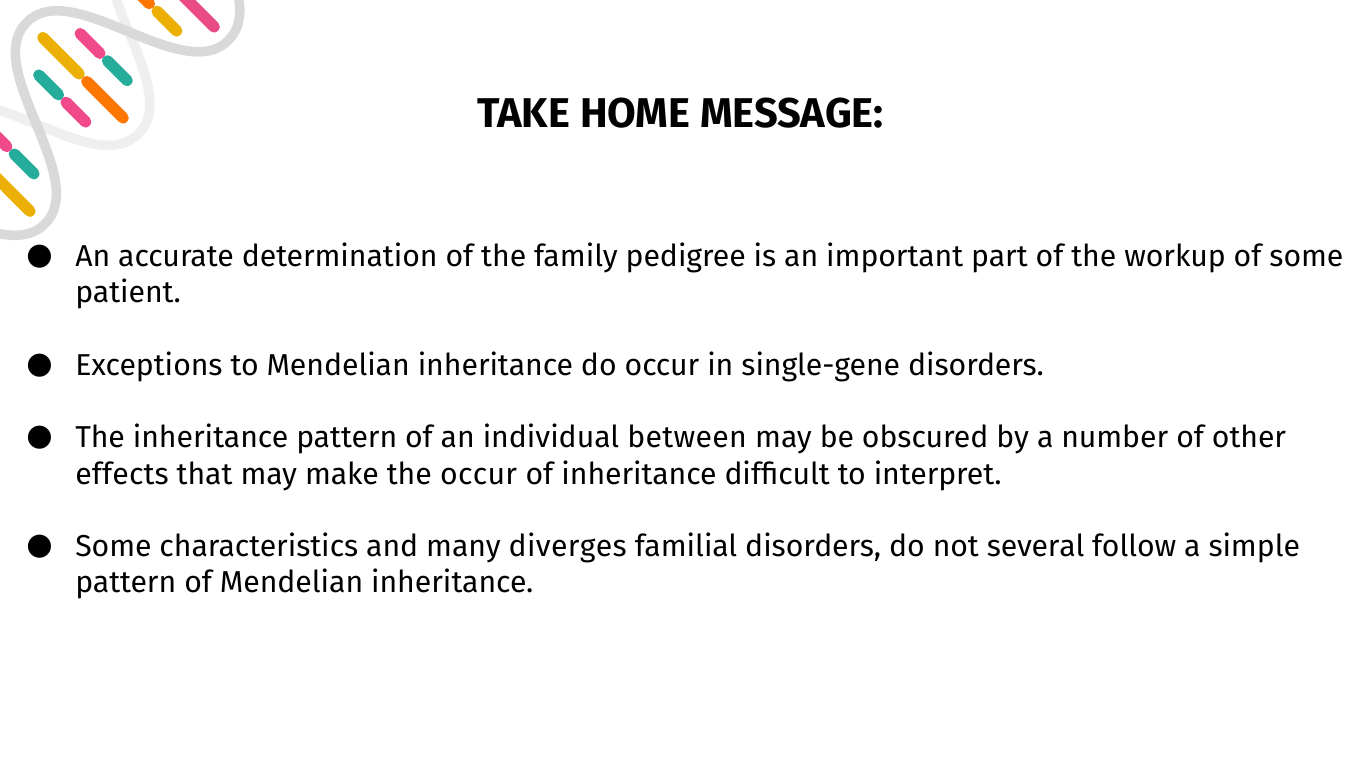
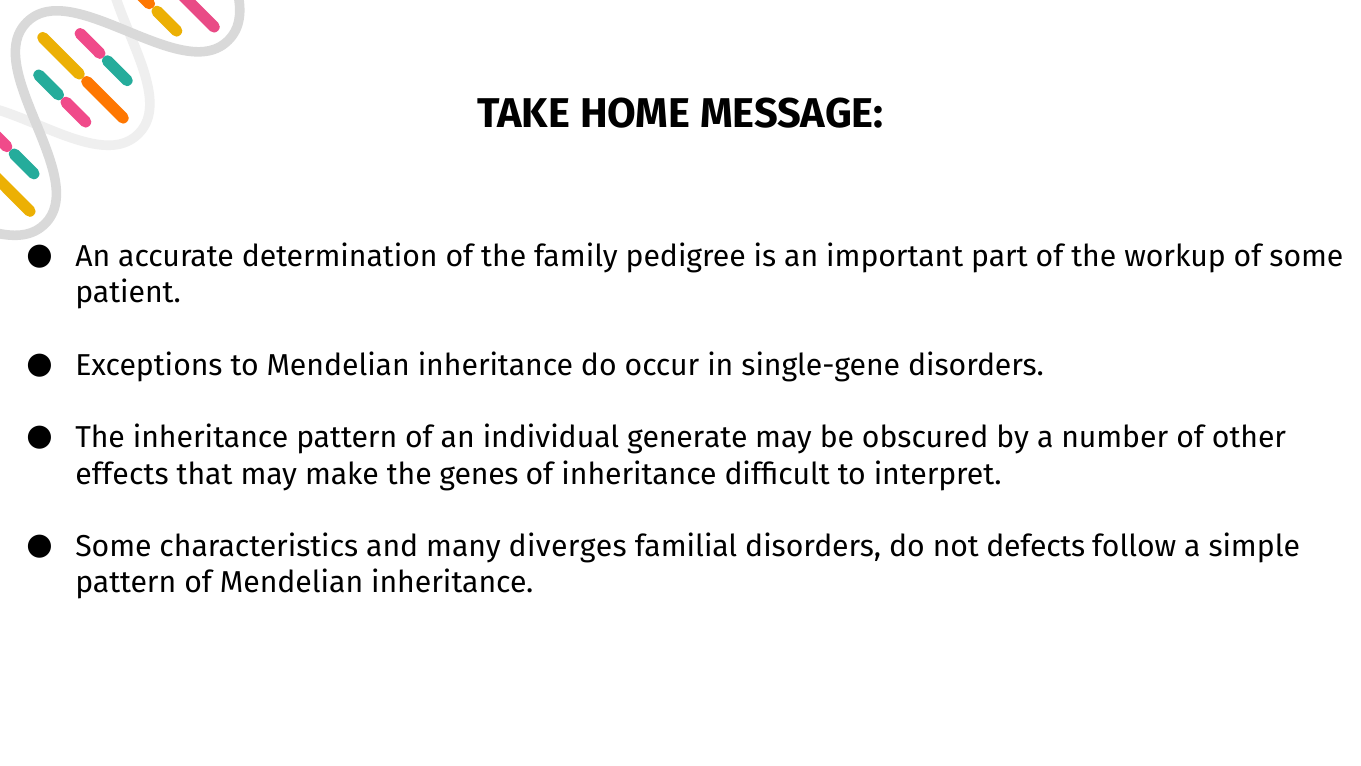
between: between -> generate
the occur: occur -> genes
several: several -> defects
